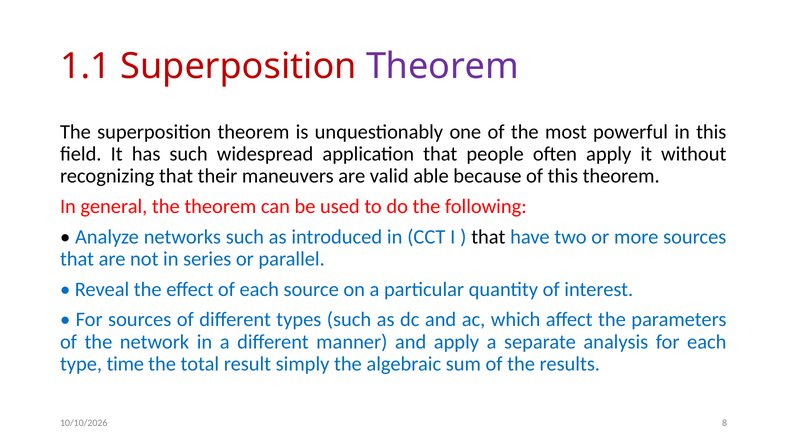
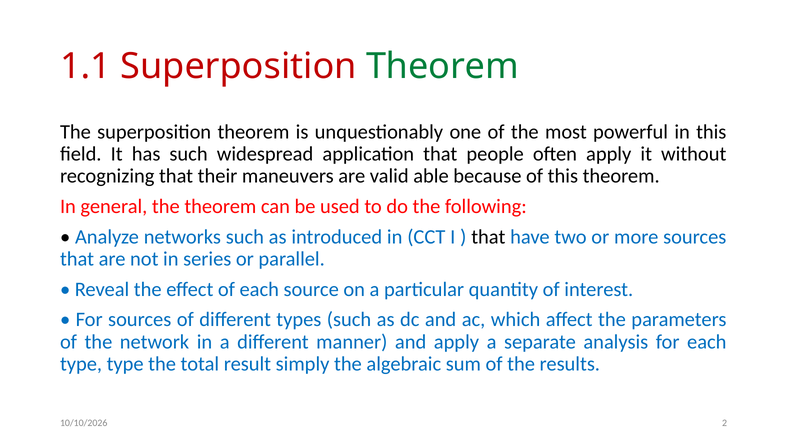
Theorem at (442, 66) colour: purple -> green
type time: time -> type
8: 8 -> 2
